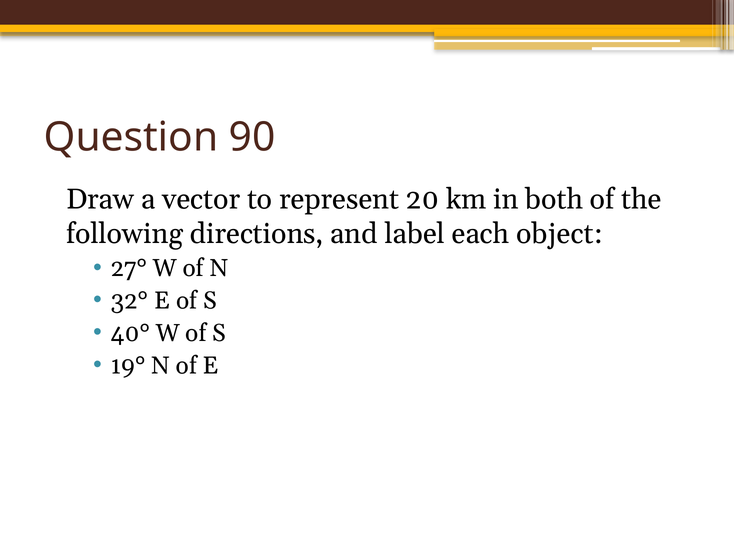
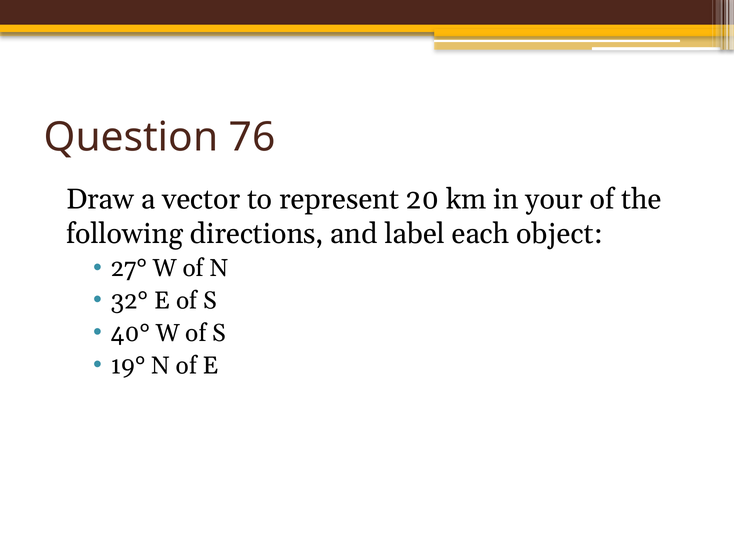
90: 90 -> 76
both: both -> your
